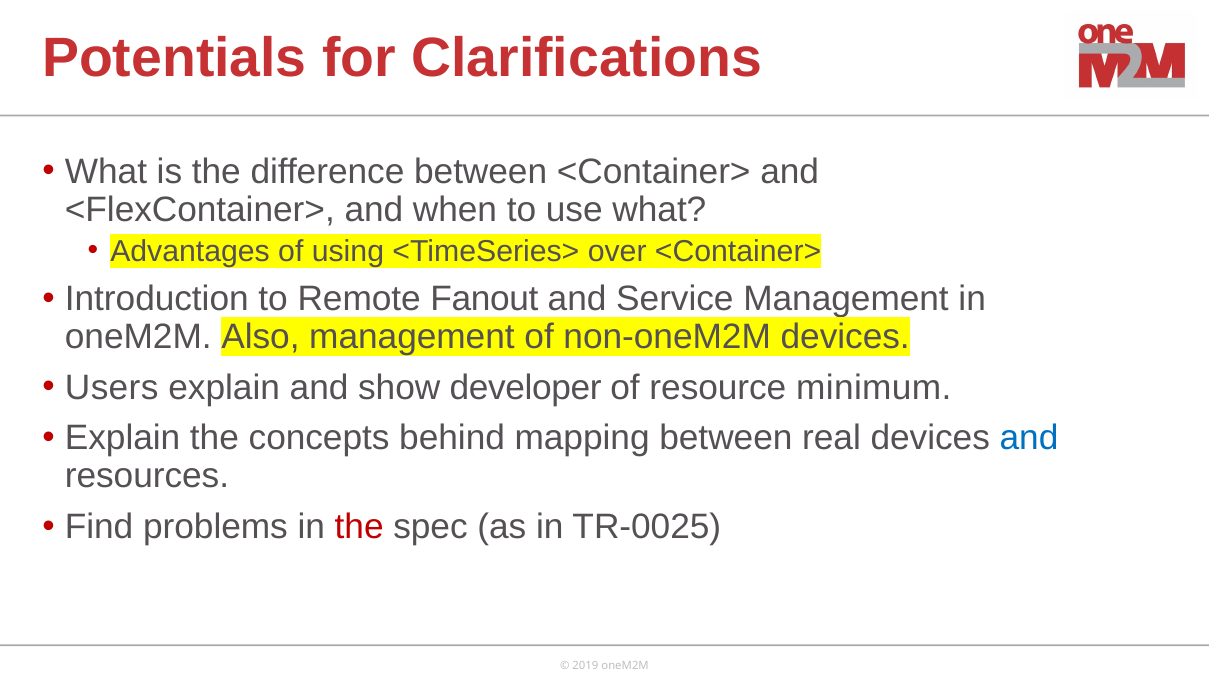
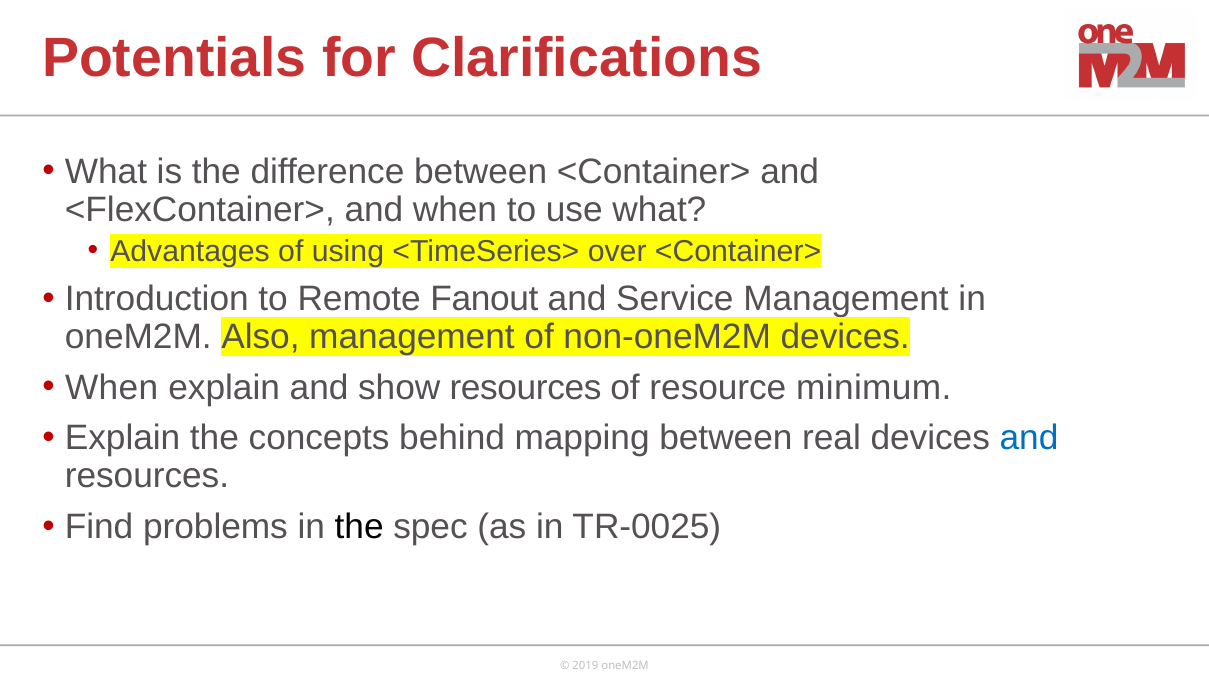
Users at (112, 388): Users -> When
show developer: developer -> resources
the at (359, 527) colour: red -> black
